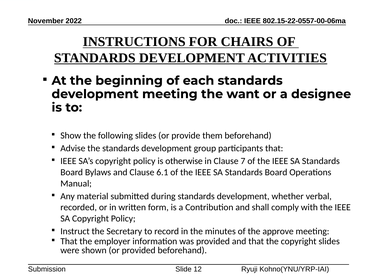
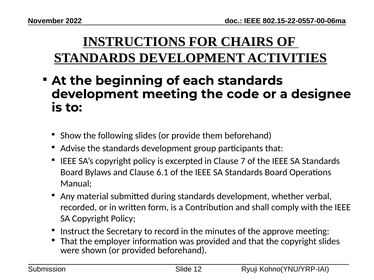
want: want -> code
otherwise: otherwise -> excerpted
